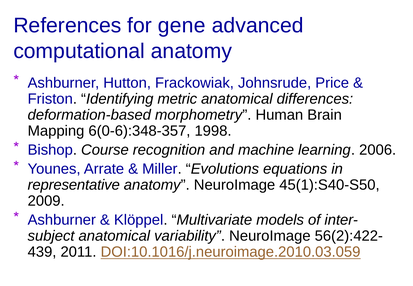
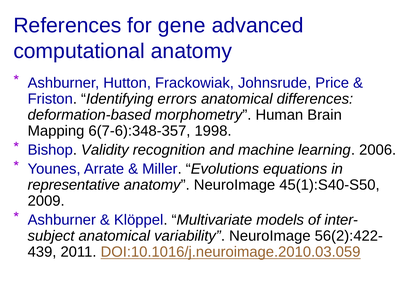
metric: metric -> errors
6(0-6):348-357: 6(0-6):348-357 -> 6(7-6):348-357
Course: Course -> Validity
